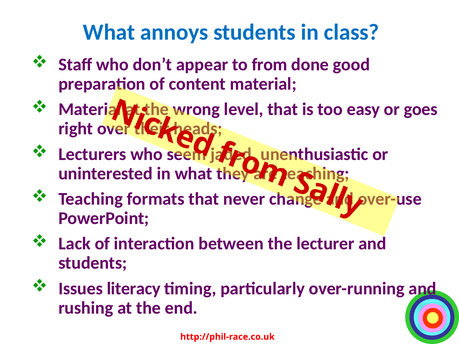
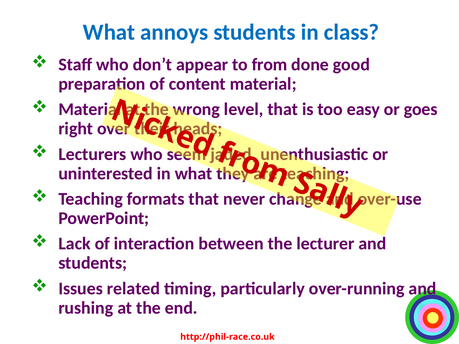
literacy: literacy -> related
